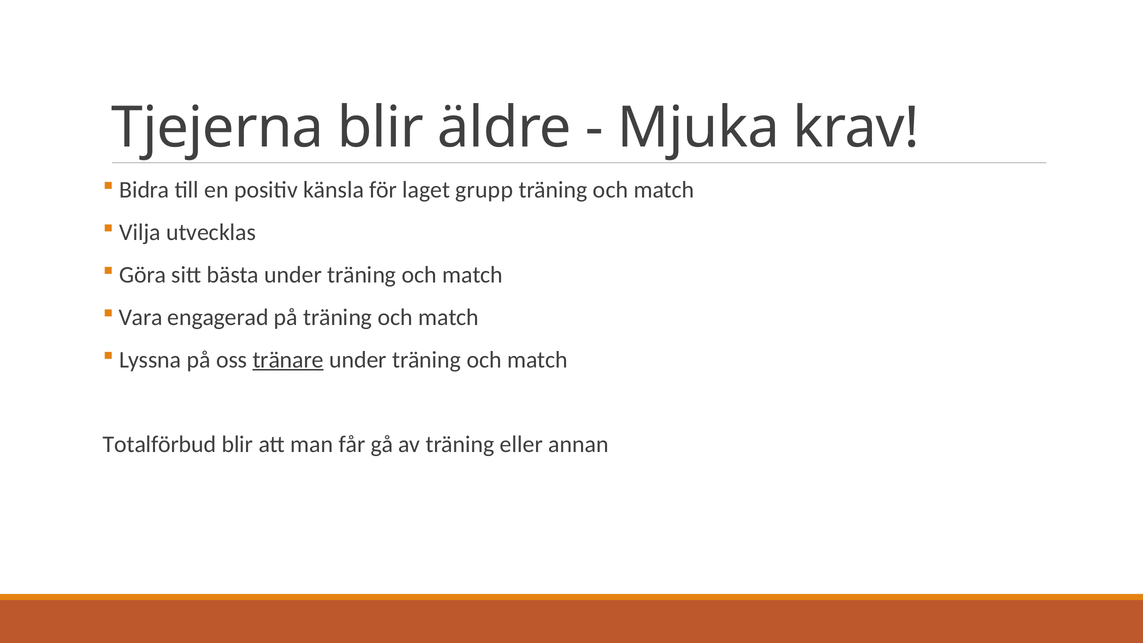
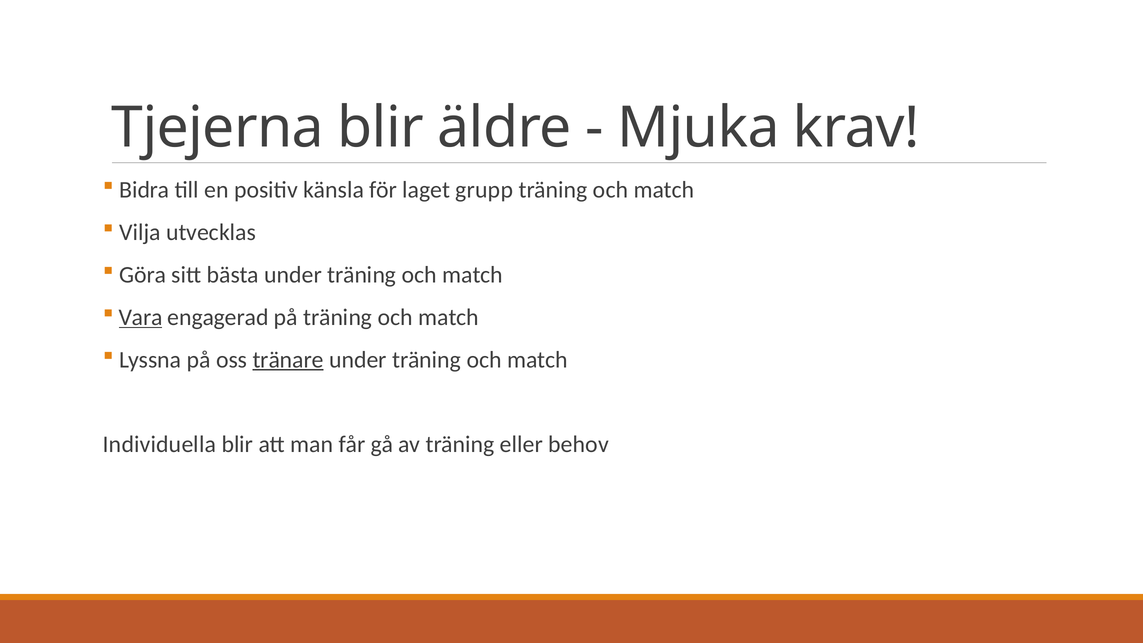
Vara underline: none -> present
Totalförbud: Totalförbud -> Individuella
annan: annan -> behov
